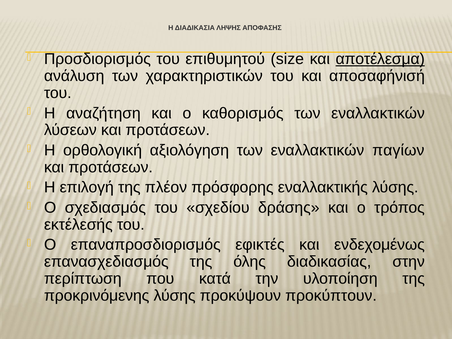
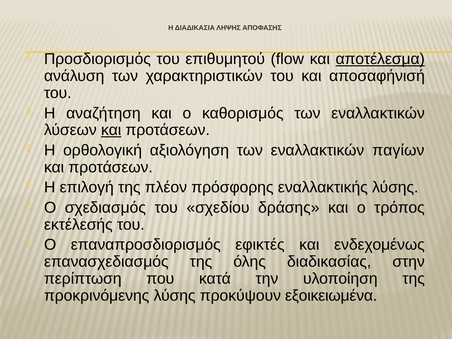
size: size -> flow
και at (111, 130) underline: none -> present
προκύπτουν: προκύπτουν -> εξοικειωμένα
